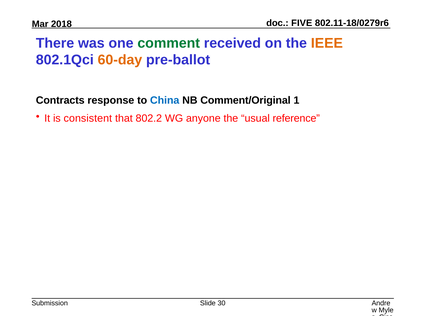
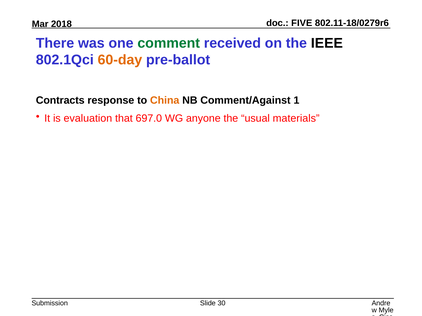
IEEE colour: orange -> black
China colour: blue -> orange
Comment/Original: Comment/Original -> Comment/Against
consistent: consistent -> evaluation
802.2: 802.2 -> 697.0
reference: reference -> materials
